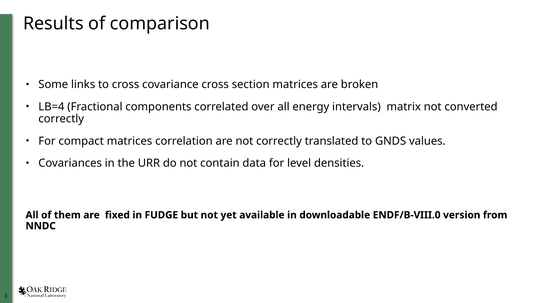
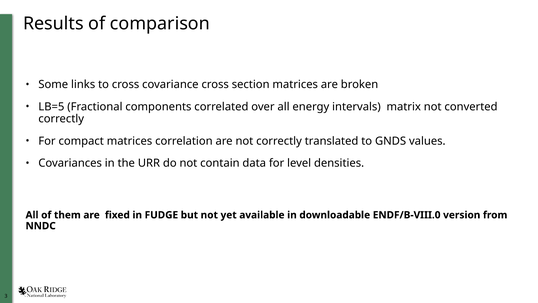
LB=4: LB=4 -> LB=5
